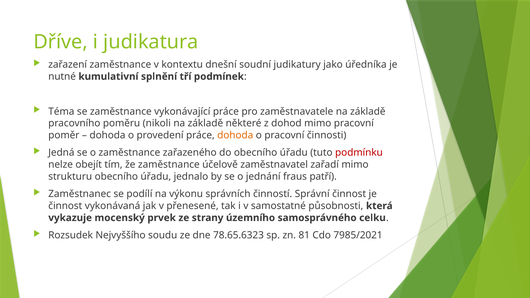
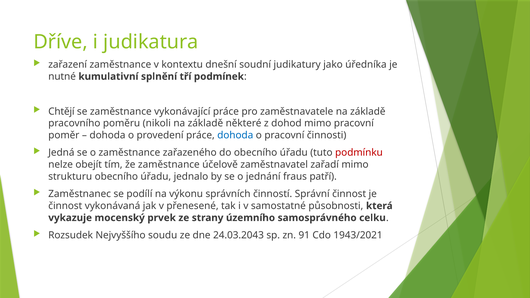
Téma: Téma -> Chtějí
dohoda at (235, 135) colour: orange -> blue
78.65.6323: 78.65.6323 -> 24.03.2043
81: 81 -> 91
7985/2021: 7985/2021 -> 1943/2021
